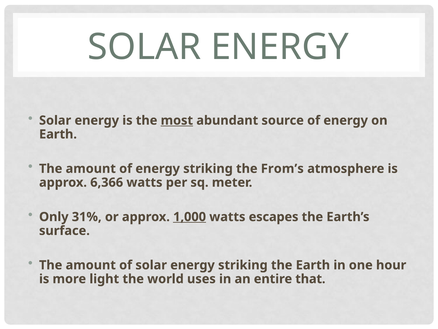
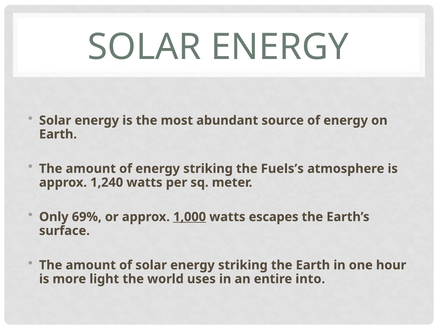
most underline: present -> none
From’s: From’s -> Fuels’s
6,366: 6,366 -> 1,240
31%: 31% -> 69%
that: that -> into
